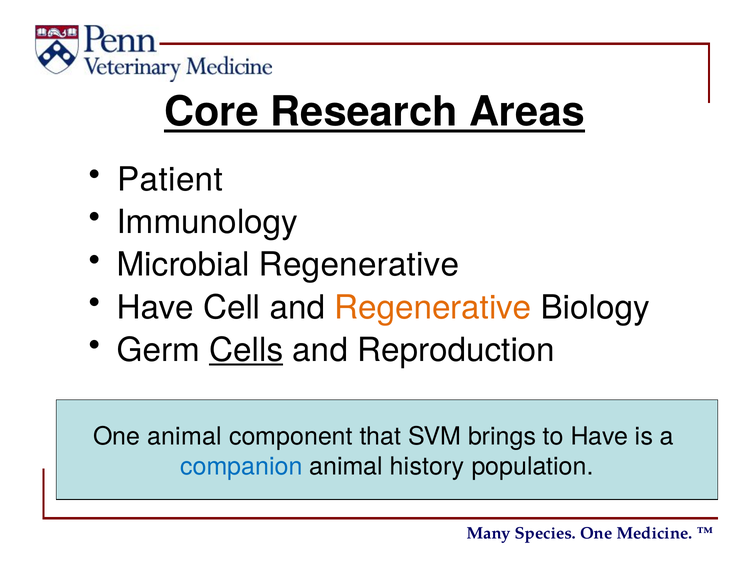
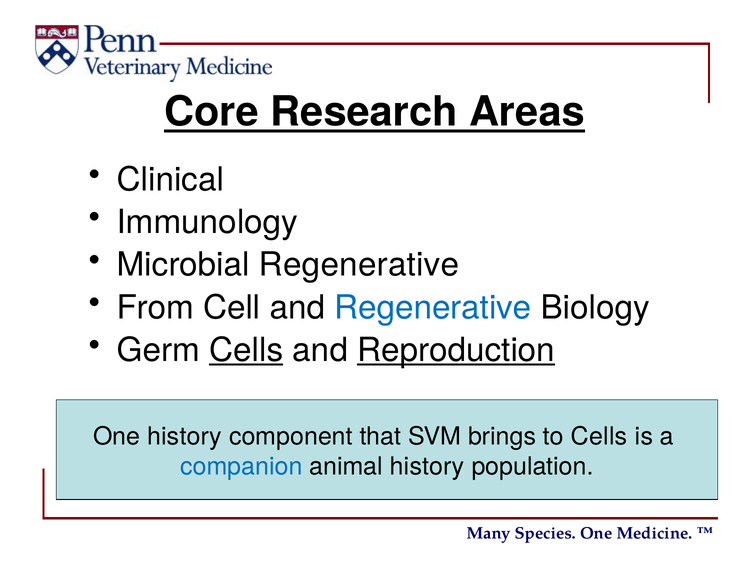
Patient: Patient -> Clinical
Have at (155, 307): Have -> From
Regenerative at (433, 307) colour: orange -> blue
Reproduction underline: none -> present
One animal: animal -> history
to Have: Have -> Cells
